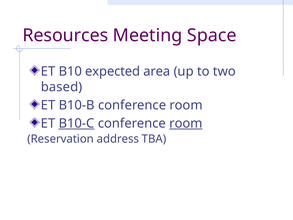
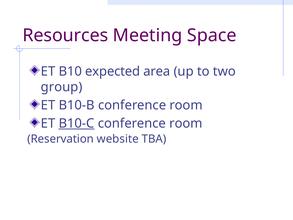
based: based -> group
room at (186, 123) underline: present -> none
address: address -> website
